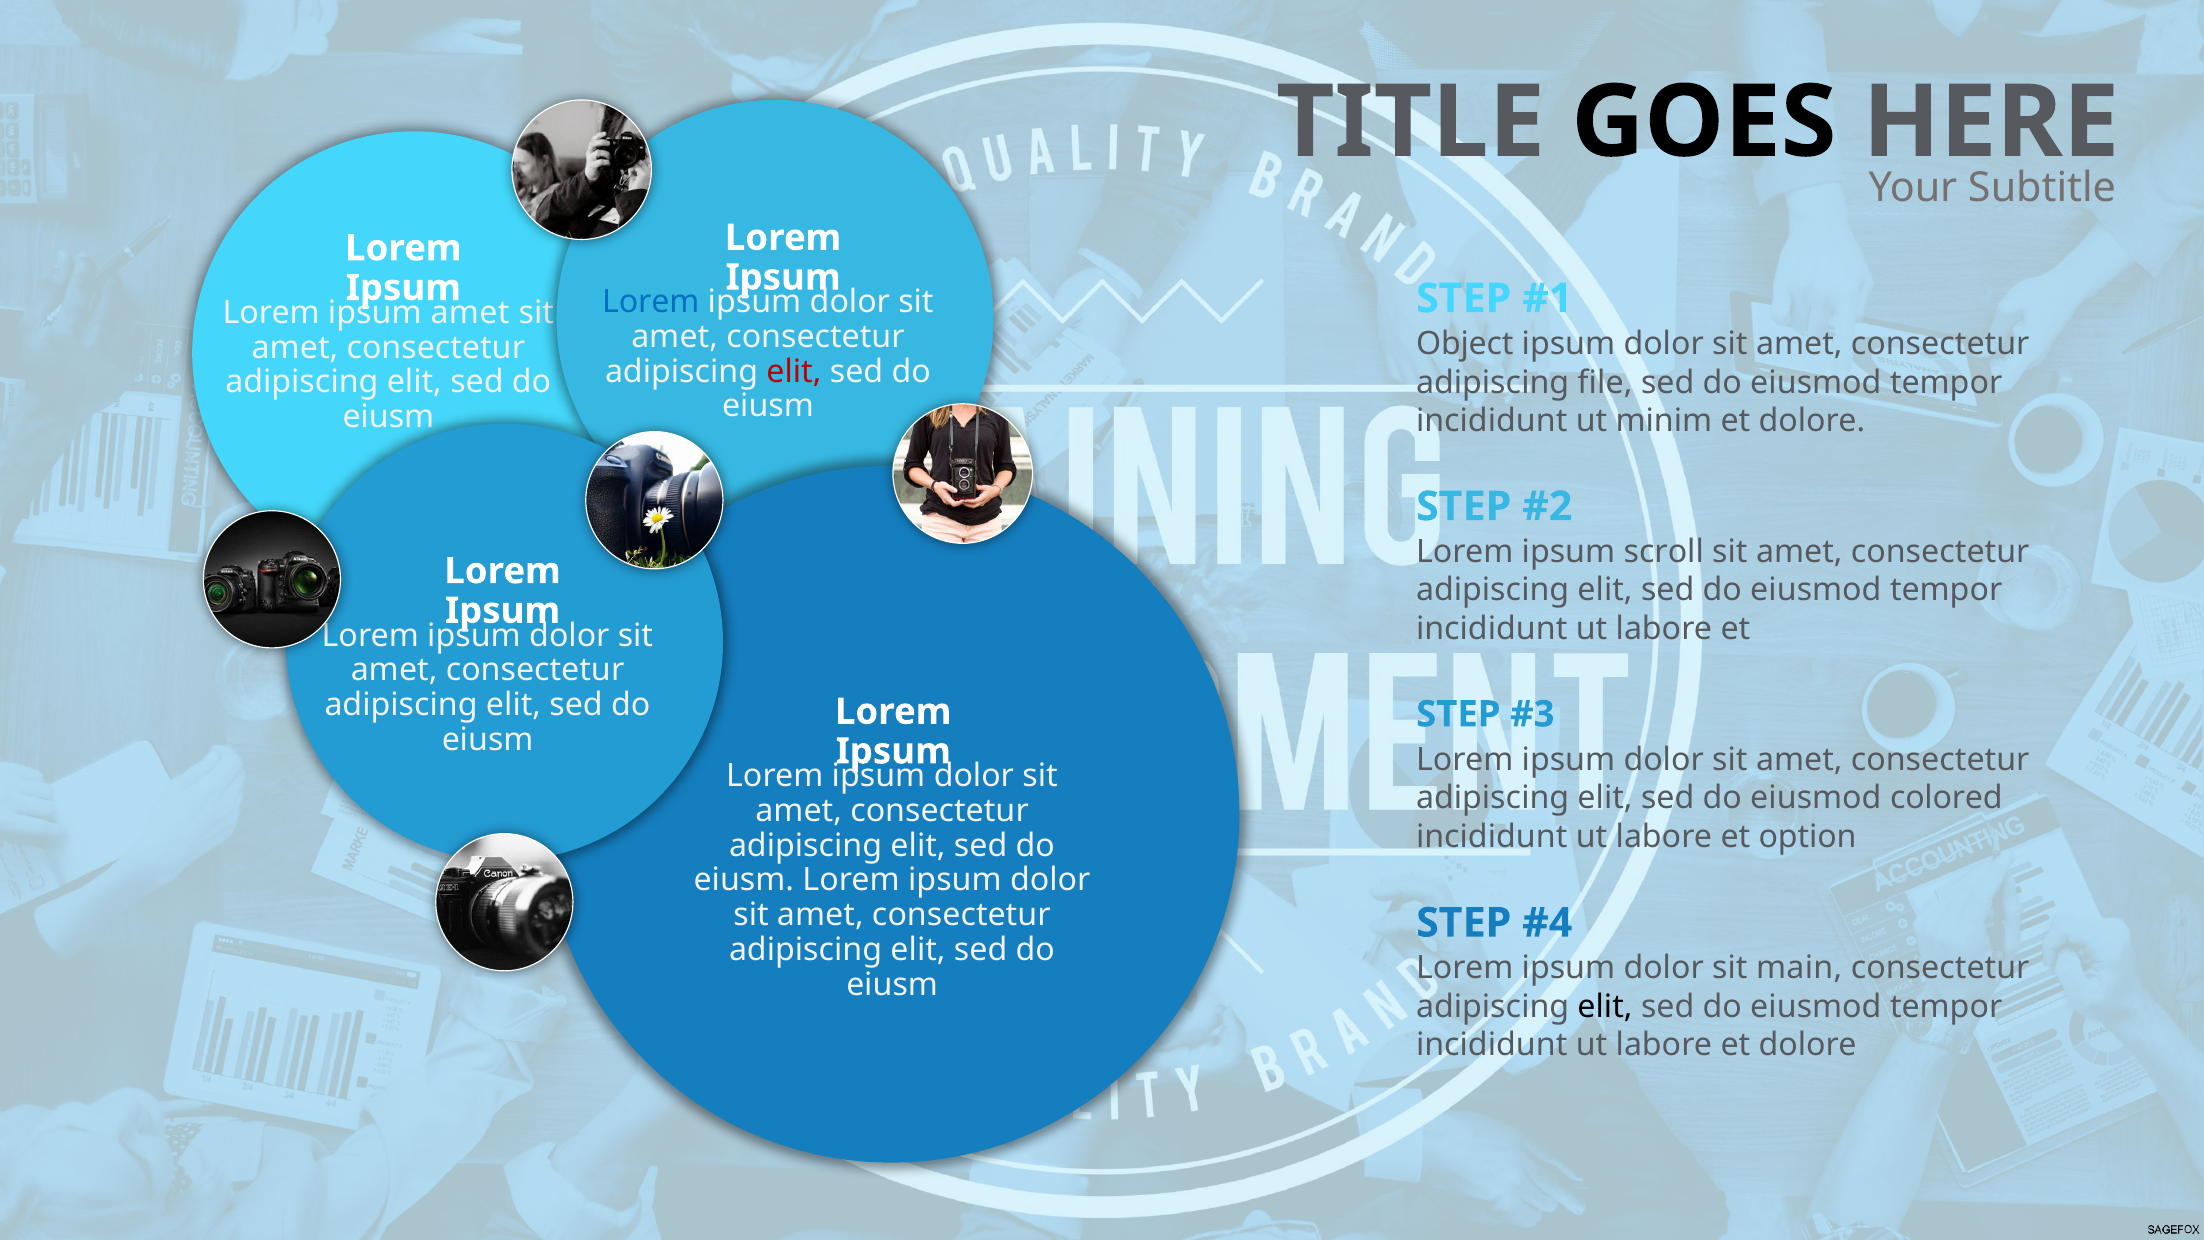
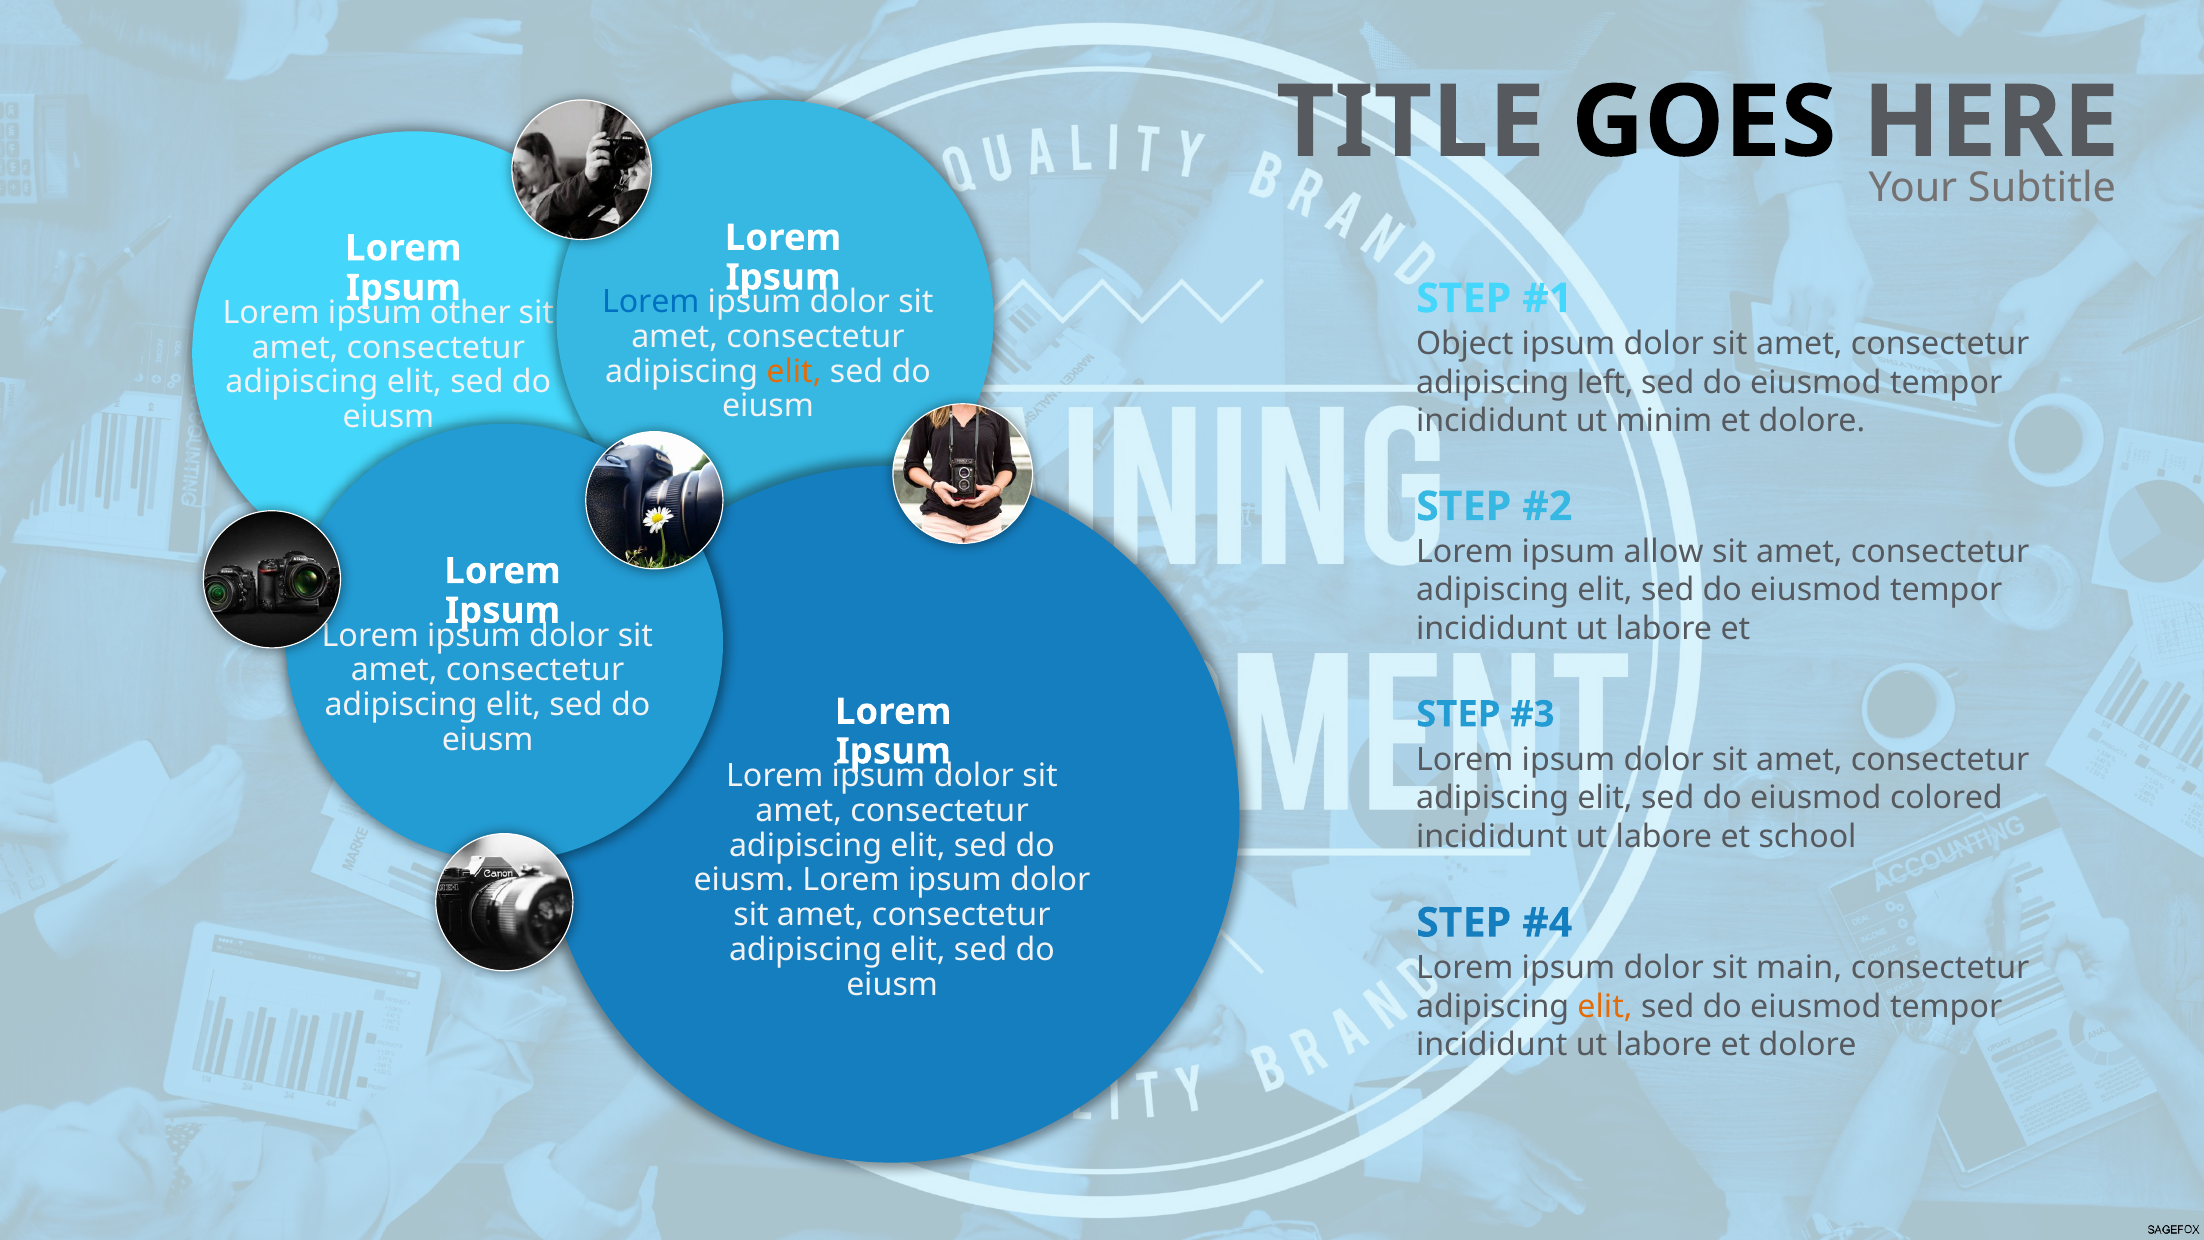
amet at (470, 313): amet -> other
elit at (794, 372) colour: red -> orange
file: file -> left
scroll: scroll -> allow
option: option -> school
elit at (1605, 1006) colour: black -> orange
